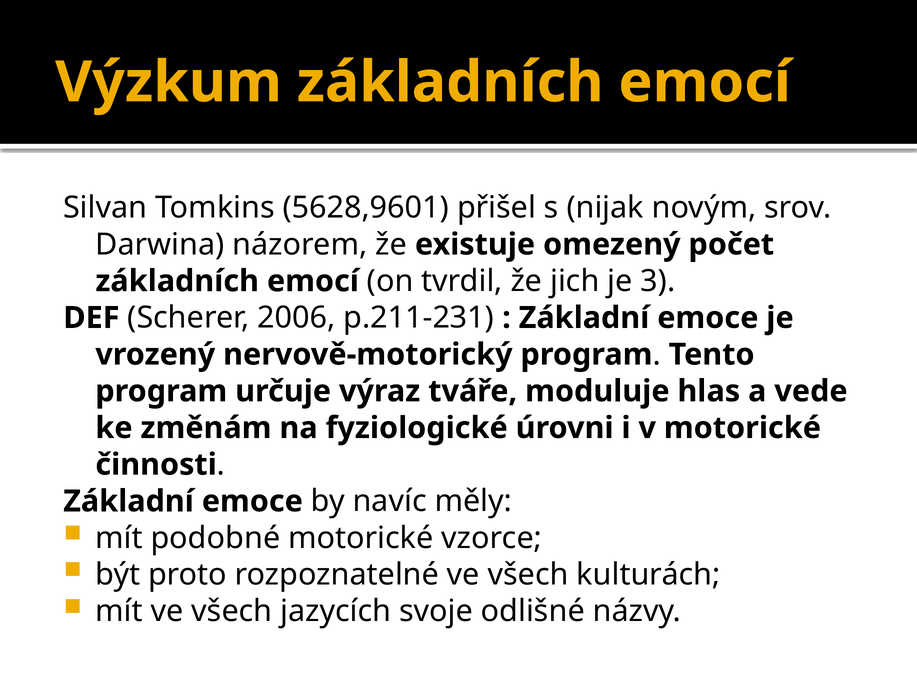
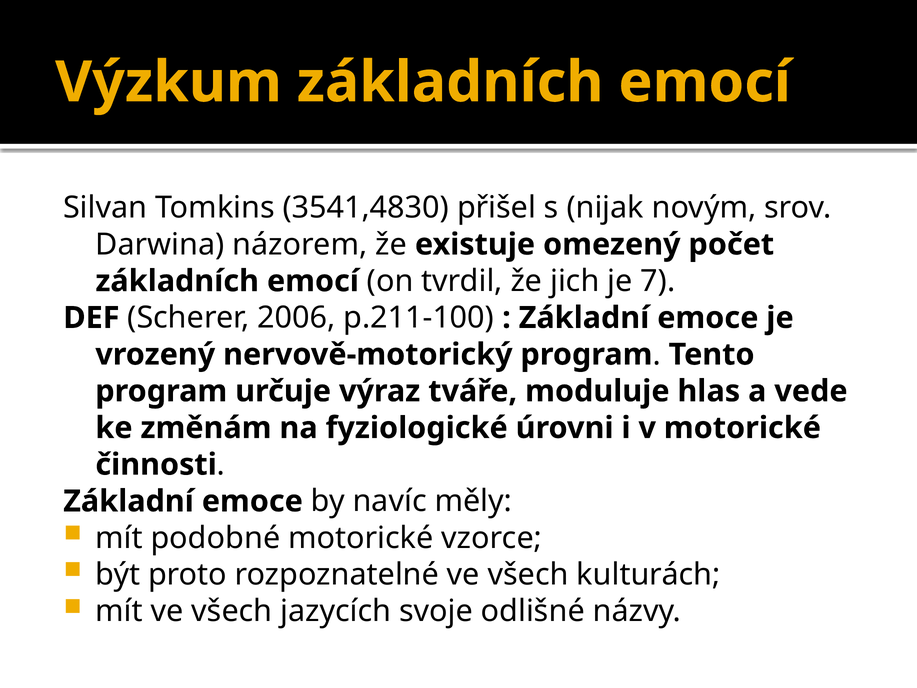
5628,9601: 5628,9601 -> 3541,4830
3: 3 -> 7
p.211-231: p.211-231 -> p.211-100
